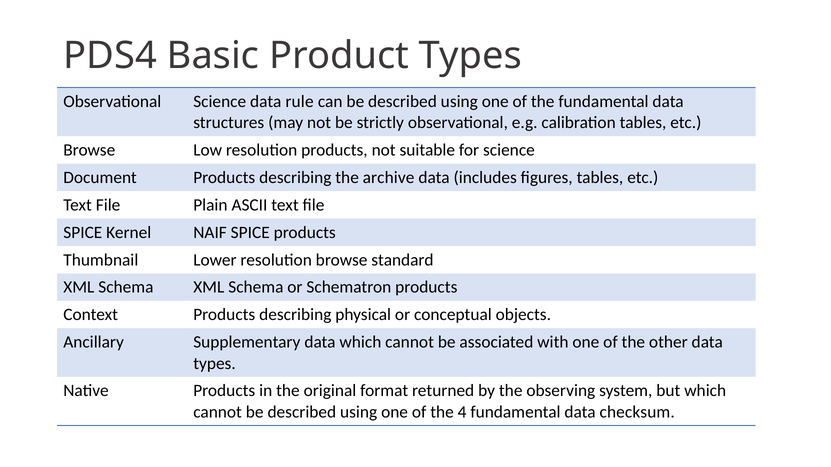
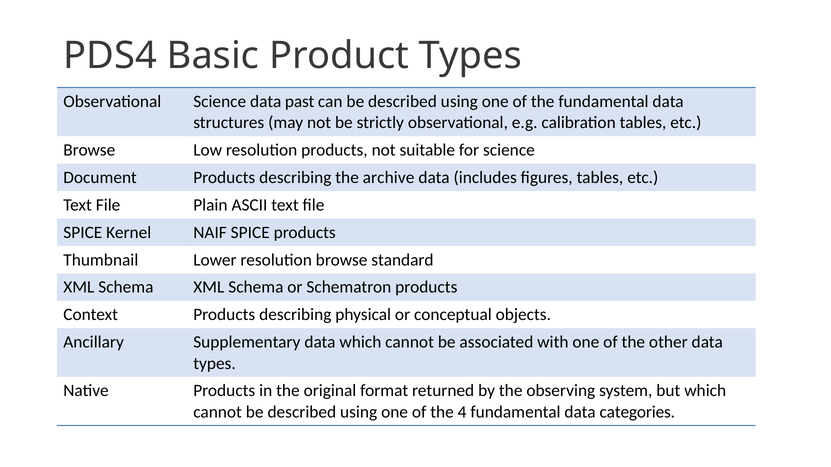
rule: rule -> past
checksum: checksum -> categories
